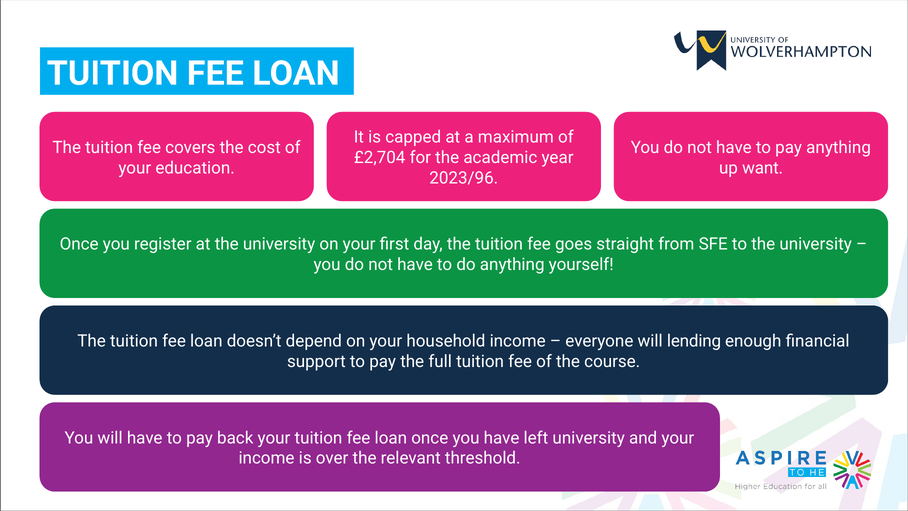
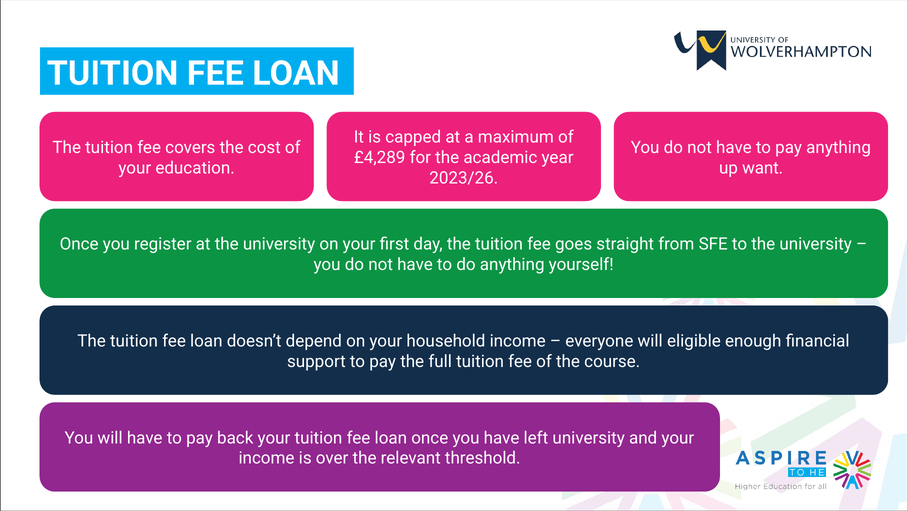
£2,704: £2,704 -> £4,289
2023/96: 2023/96 -> 2023/26
lending: lending -> eligible
